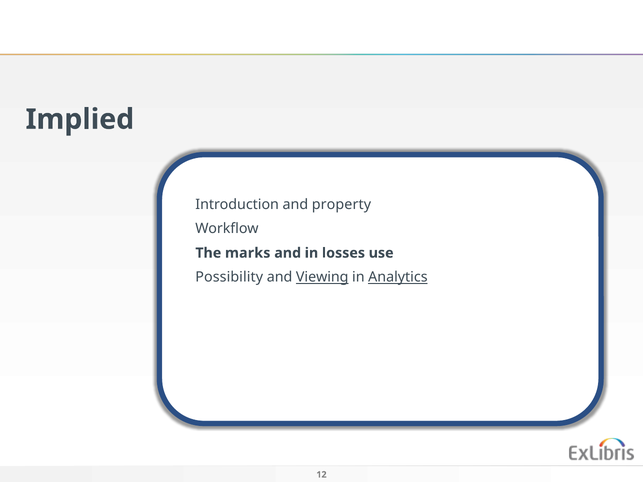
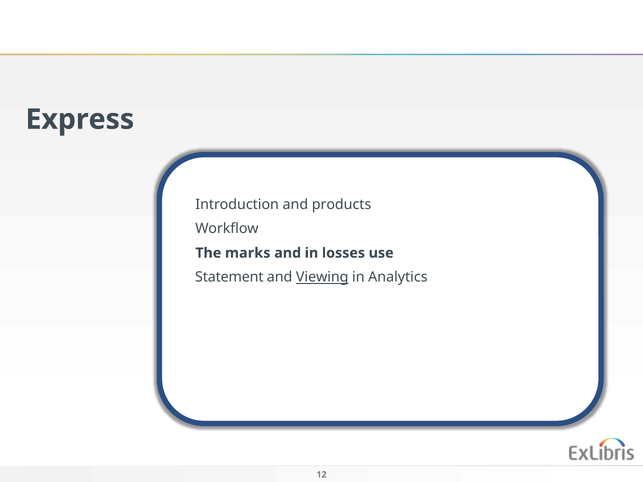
Implied: Implied -> Express
property: property -> products
Possibility: Possibility -> Statement
Analytics underline: present -> none
